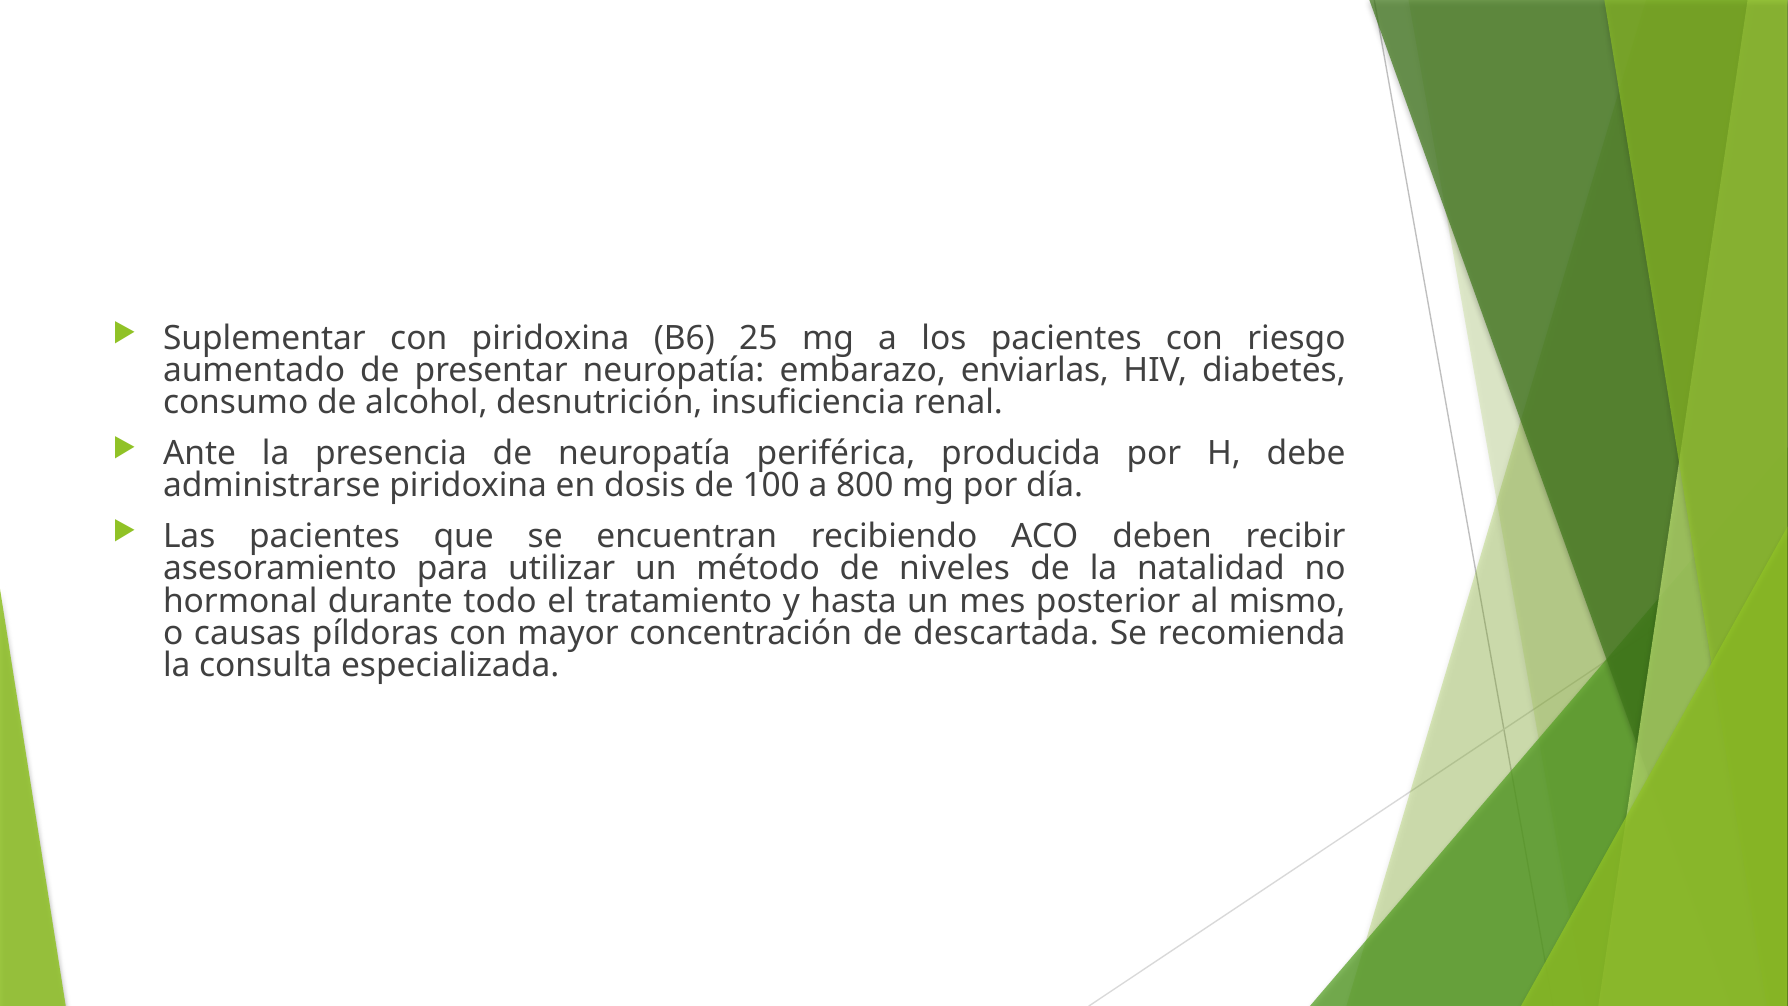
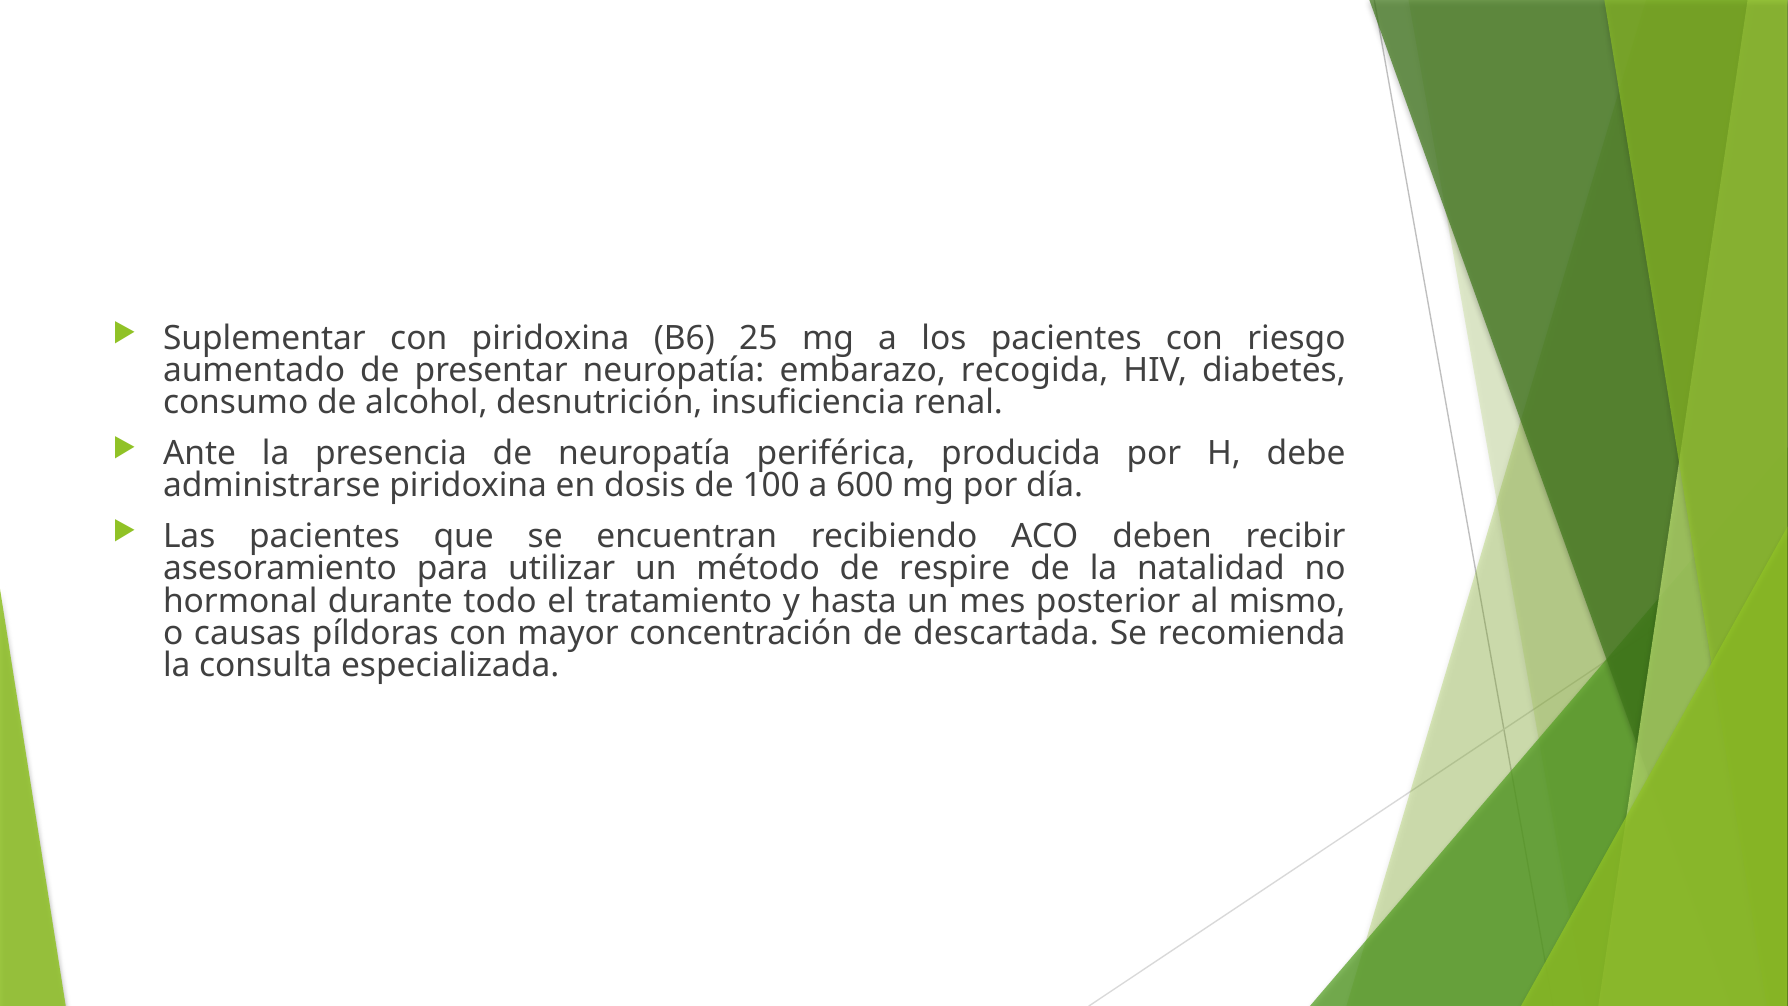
enviarlas: enviarlas -> recogida
800: 800 -> 600
niveles: niveles -> respire
